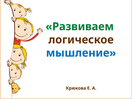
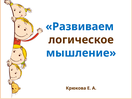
Развиваем colour: green -> blue
